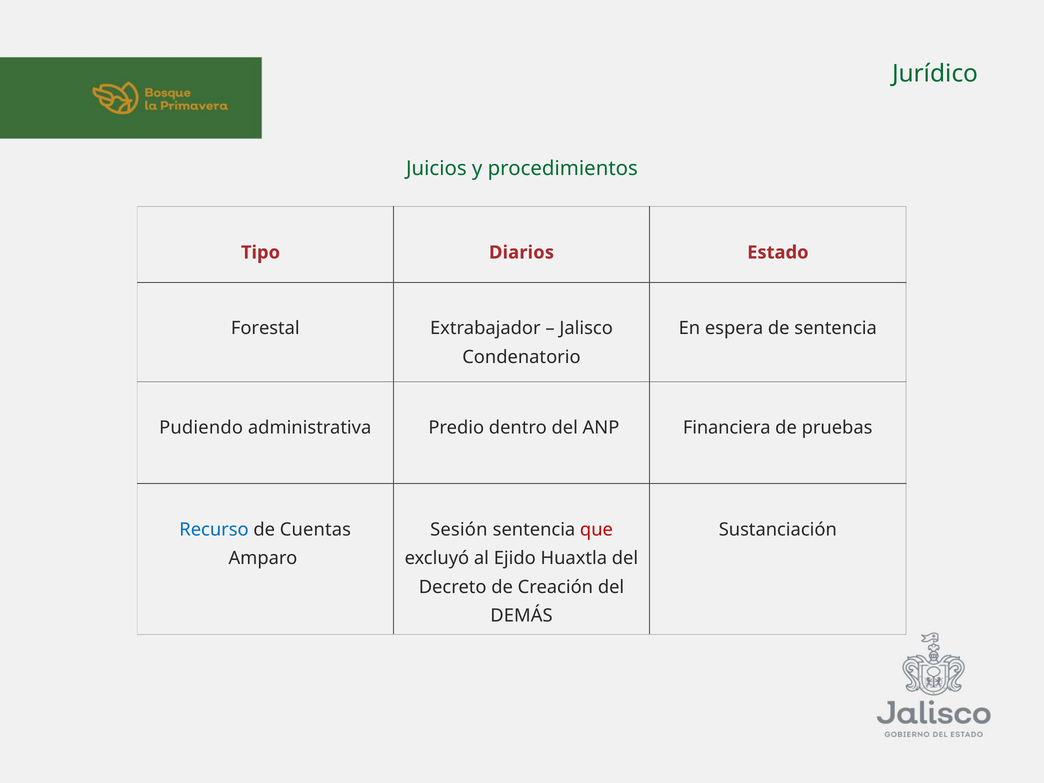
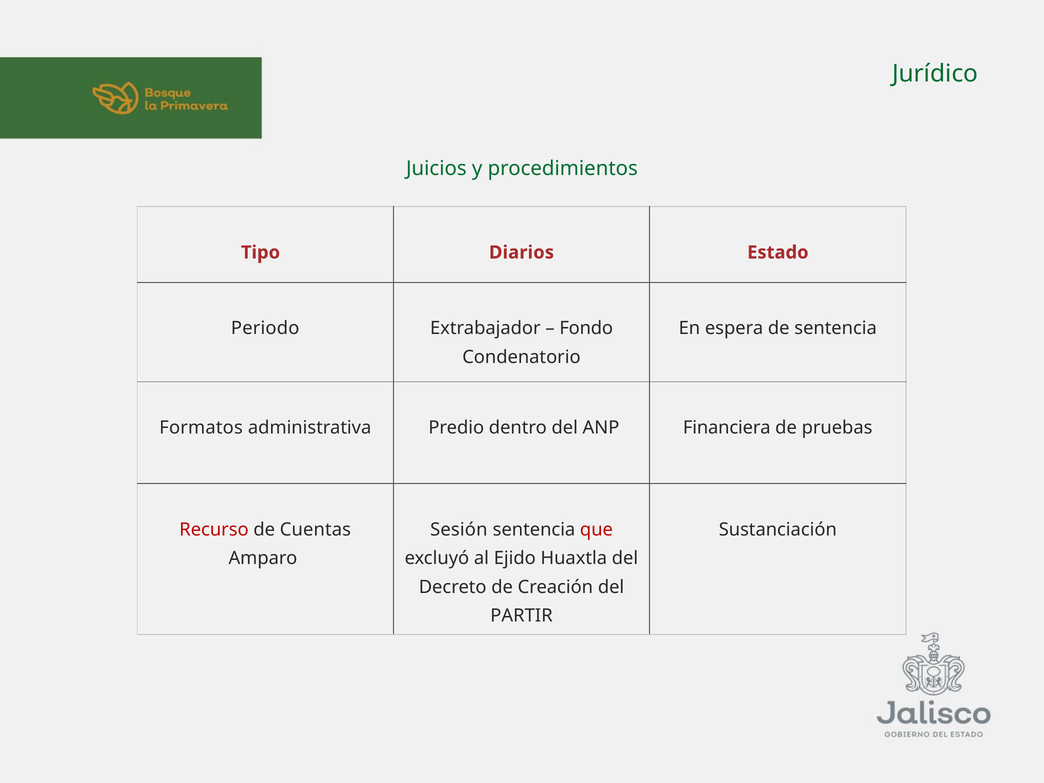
Forestal: Forestal -> Periodo
Jalisco: Jalisco -> Fondo
Pudiendo: Pudiendo -> Formatos
Recurso colour: blue -> red
DEMÁS: DEMÁS -> PARTIR
